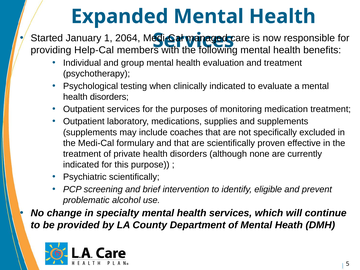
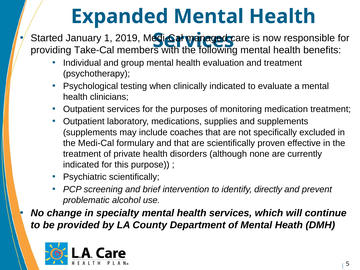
2064: 2064 -> 2019
Help-Cal: Help-Cal -> Take-Cal
disorders at (109, 97): disorders -> clinicians
eligible: eligible -> directly
